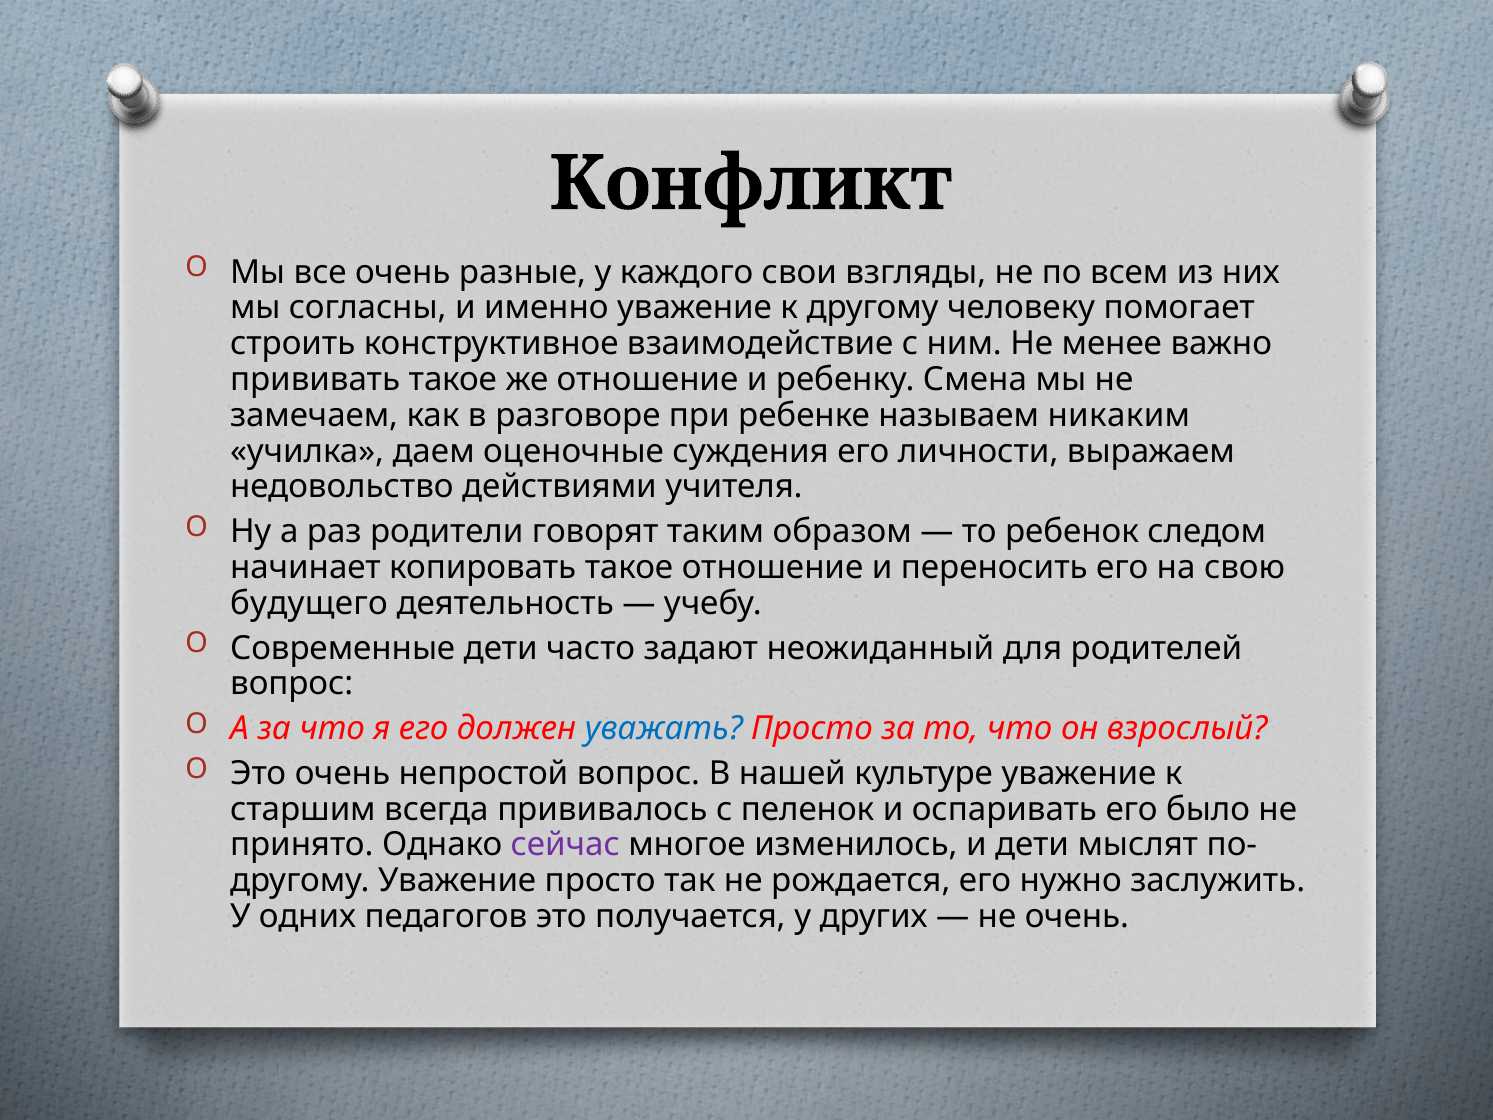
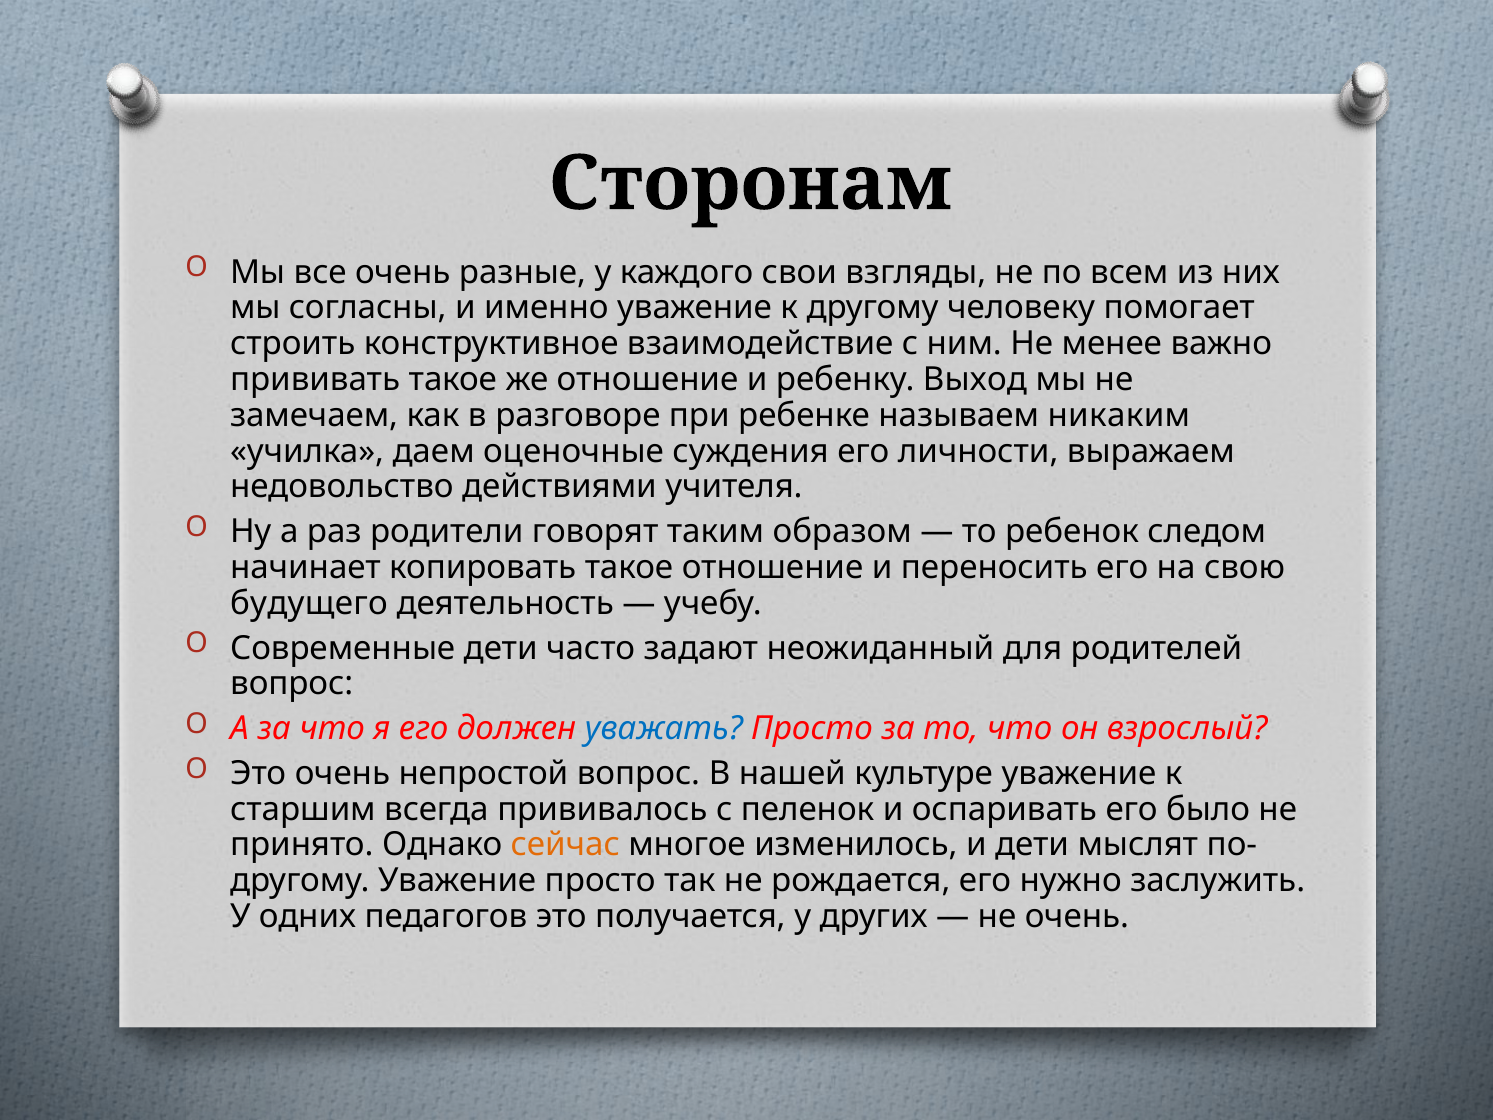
Конфликт: Конфликт -> Сторонам
Смена: Смена -> Выход
сейчас colour: purple -> orange
